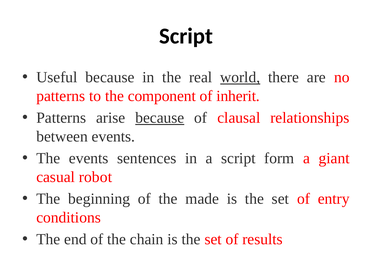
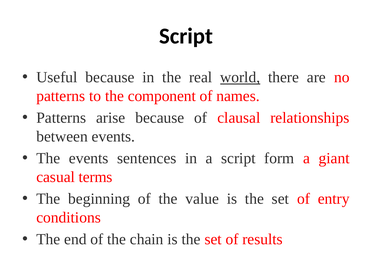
inherit: inherit -> names
because at (160, 118) underline: present -> none
robot: robot -> terms
made: made -> value
